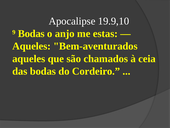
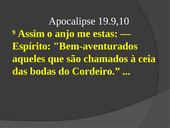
⁹ Bodas: Bodas -> Assim
Aqueles at (32, 46): Aqueles -> Espírito
